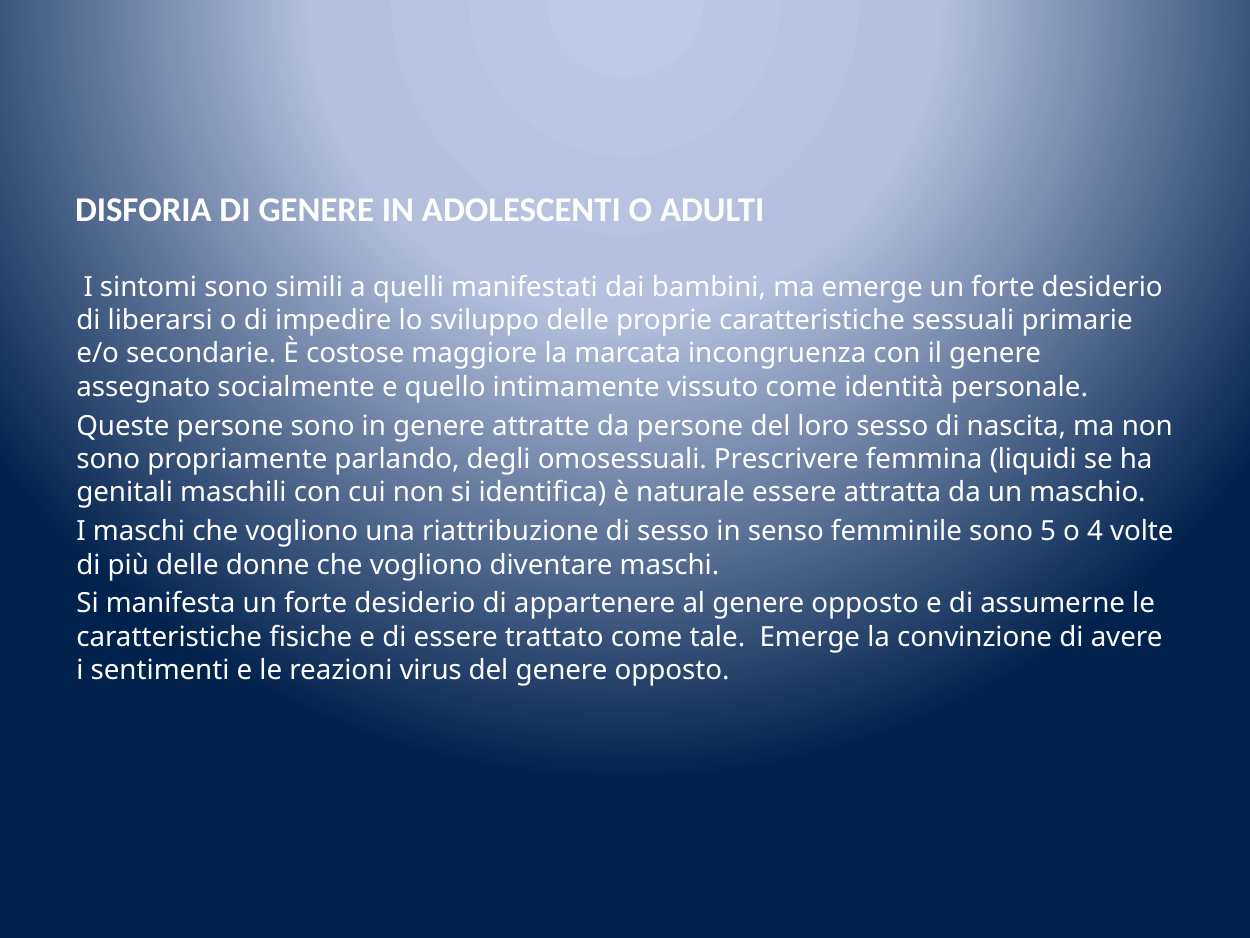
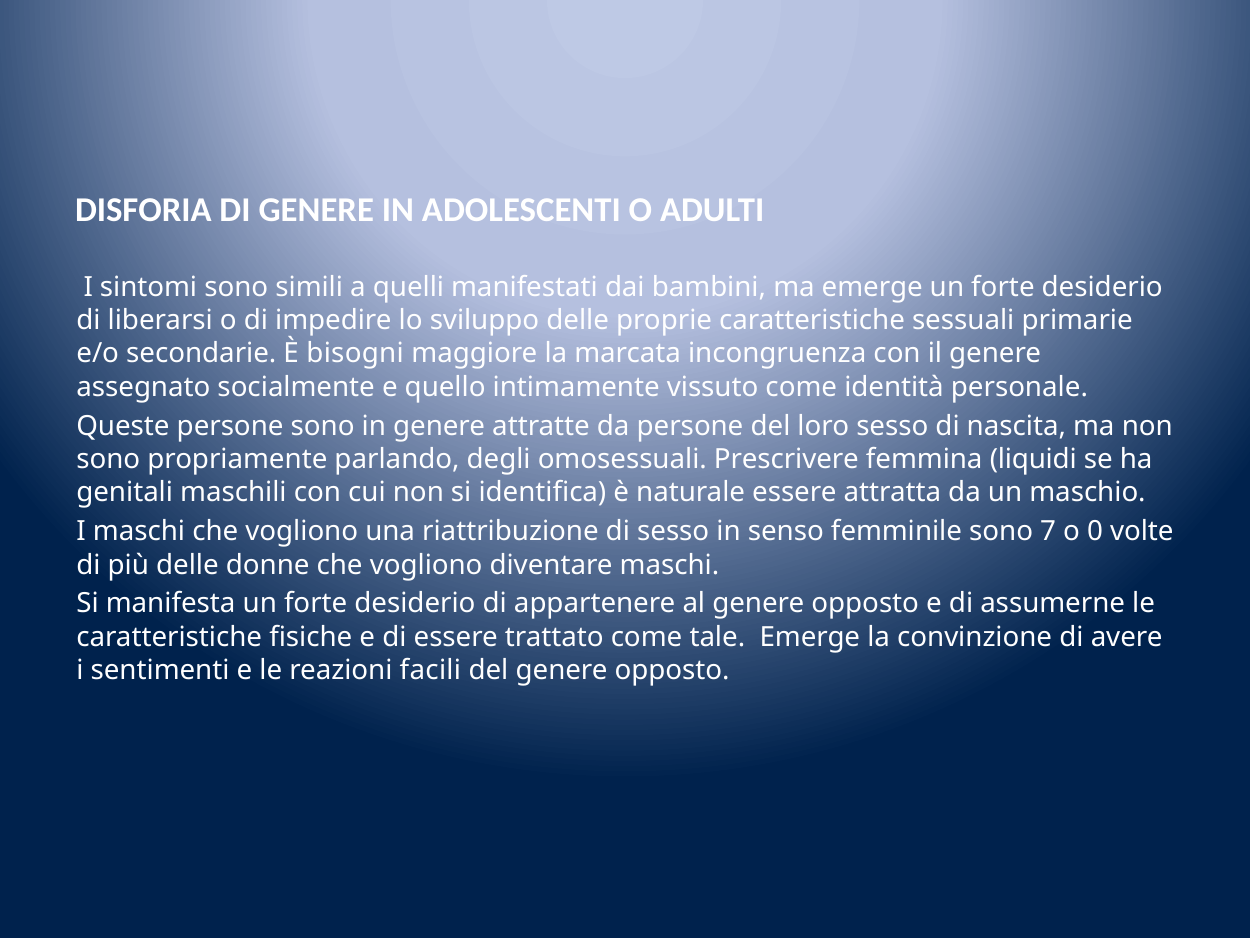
costose: costose -> bisogni
5: 5 -> 7
4: 4 -> 0
virus: virus -> facili
